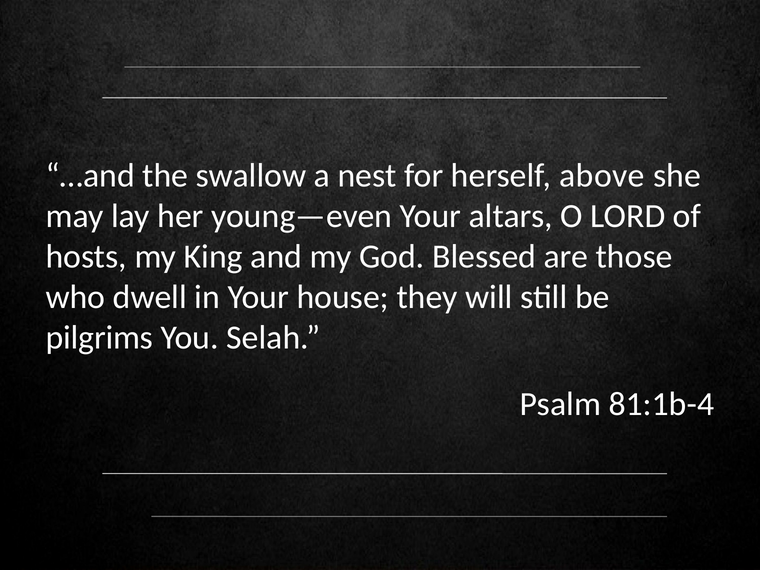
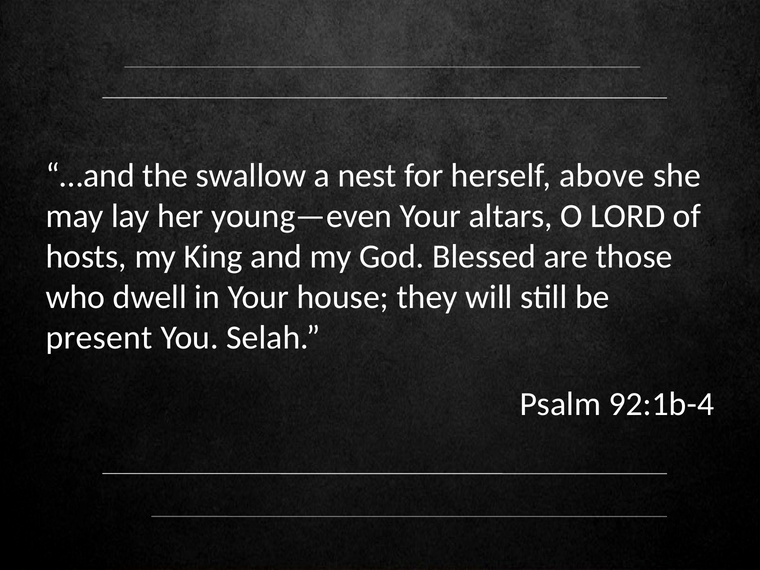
pilgrims: pilgrims -> present
81:1b-4: 81:1b-4 -> 92:1b-4
